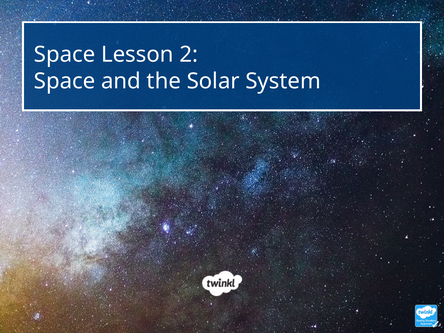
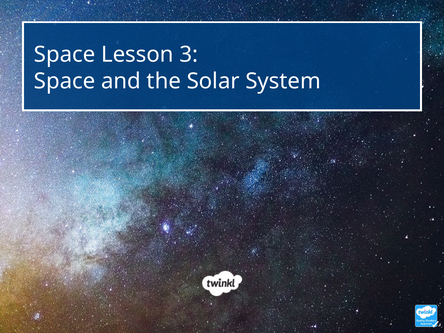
2: 2 -> 3
